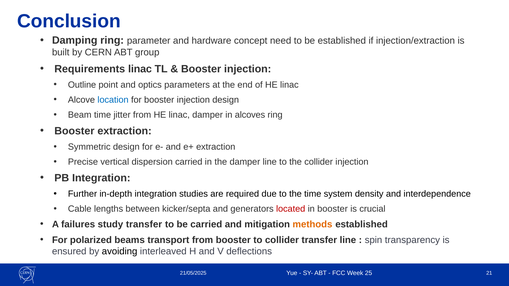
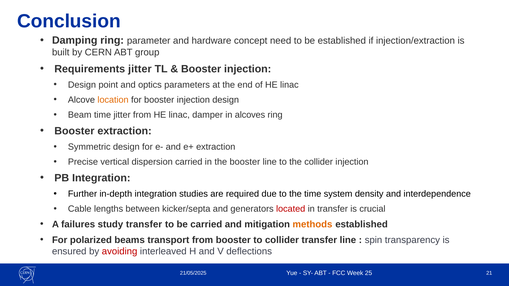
Requirements linac: linac -> jitter
Outline at (82, 85): Outline -> Design
location colour: blue -> orange
the damper: damper -> booster
in booster: booster -> transfer
avoiding colour: black -> red
